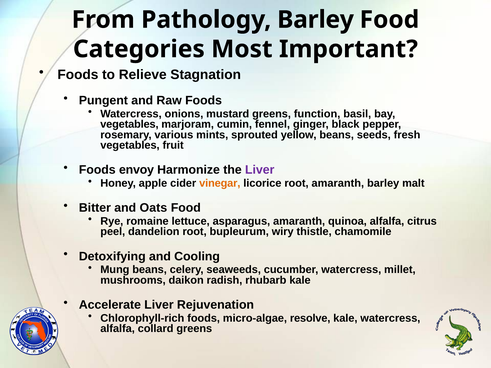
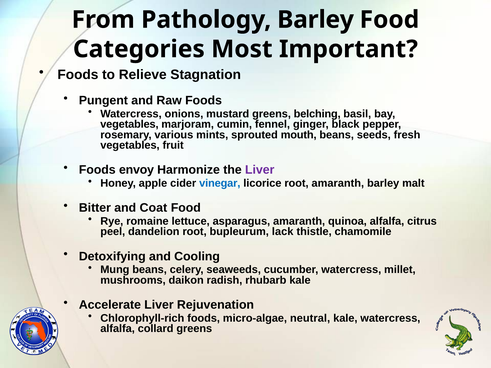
function: function -> belching
yellow: yellow -> mouth
vinegar colour: orange -> blue
Oats: Oats -> Coat
wiry: wiry -> lack
resolve: resolve -> neutral
